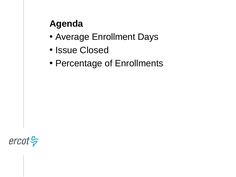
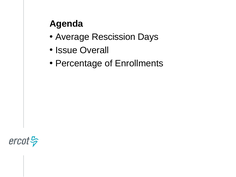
Enrollment: Enrollment -> Rescission
Closed: Closed -> Overall
